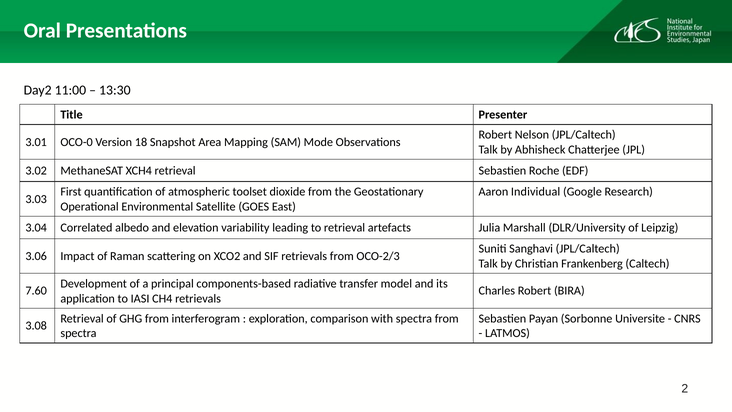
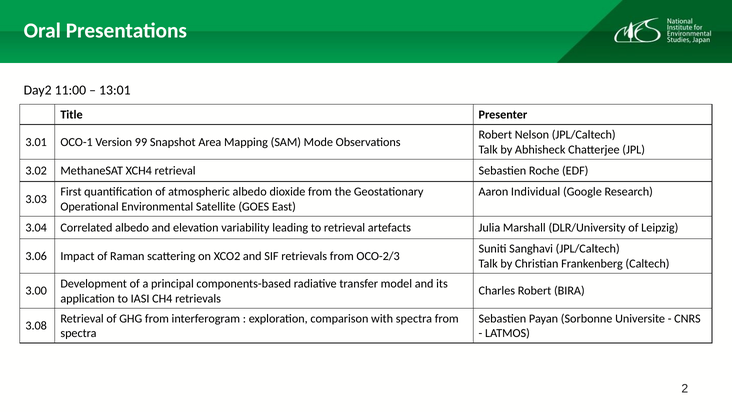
13:30: 13:30 -> 13:01
OCO-0: OCO-0 -> OCO-1
18: 18 -> 99
atmospheric toolset: toolset -> albedo
7.60: 7.60 -> 3.00
